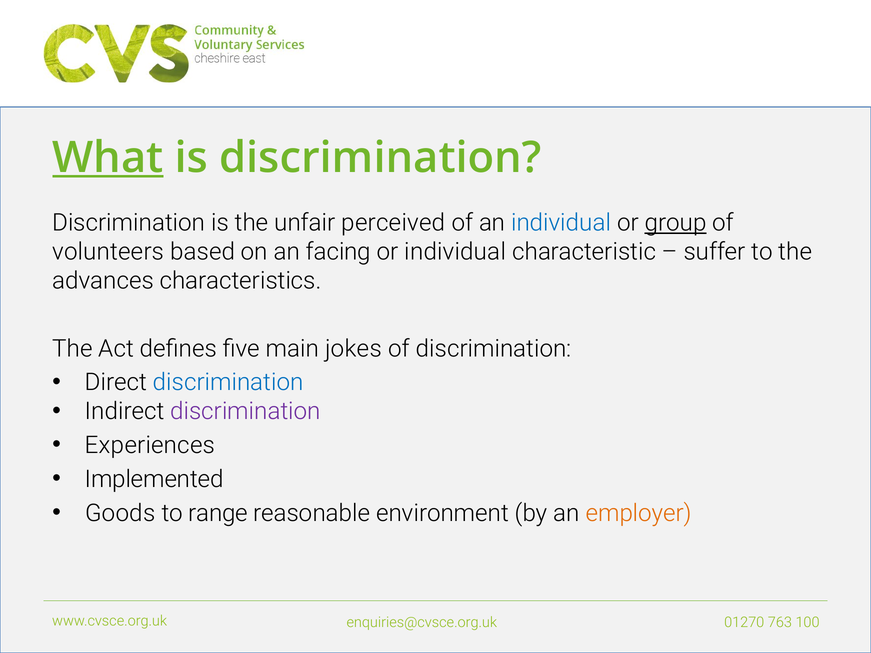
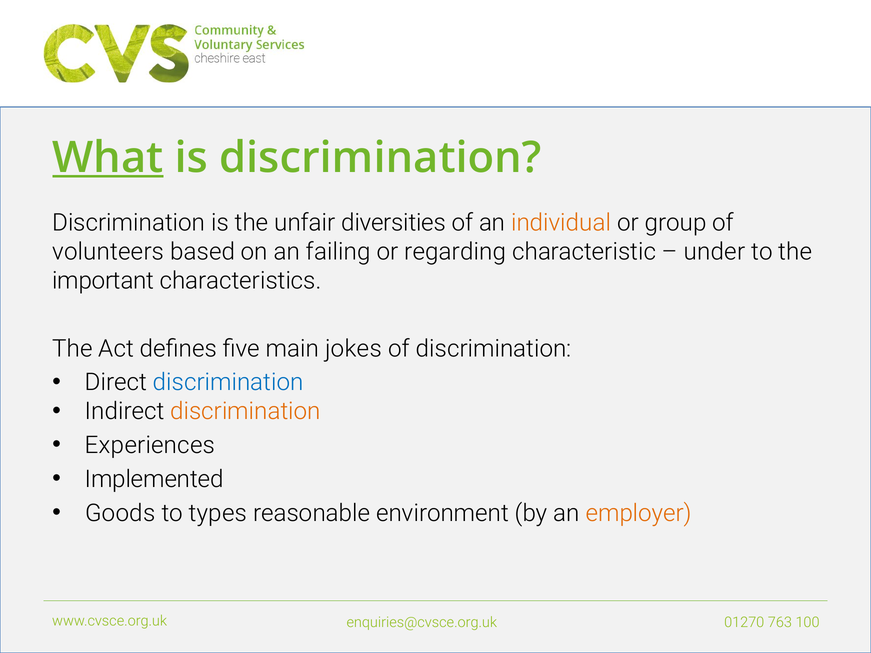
perceived: perceived -> diversities
individual at (561, 223) colour: blue -> orange
group underline: present -> none
facing: facing -> failing
or individual: individual -> regarding
suffer: suffer -> under
advances: advances -> important
discrimination at (245, 412) colour: purple -> orange
range: range -> types
